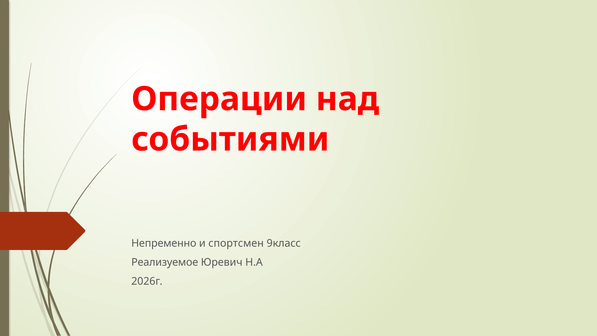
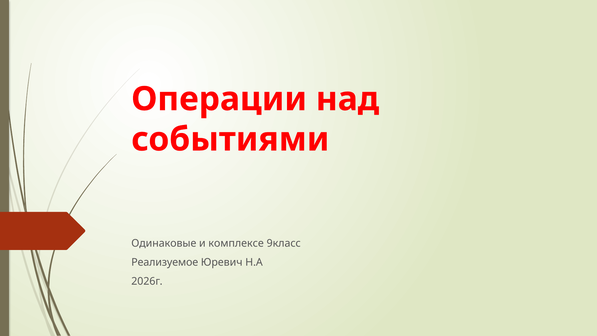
Непременно: Непременно -> Одинаковые
спортсмен: спортсмен -> комплексе
